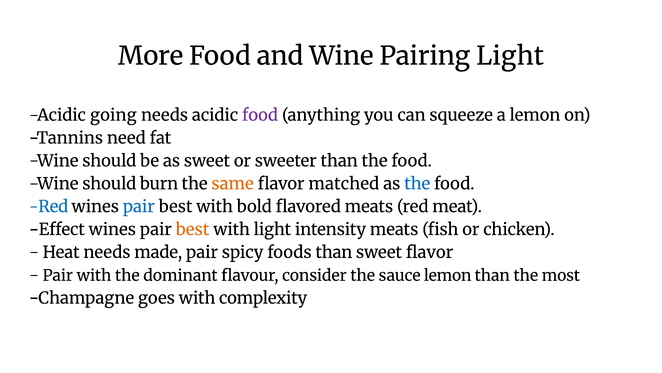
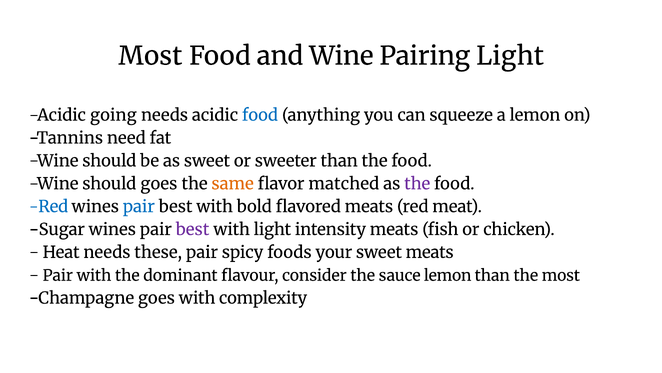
More at (151, 56): More -> Most
food at (260, 115) colour: purple -> blue
should burn: burn -> goes
the at (417, 184) colour: blue -> purple
Effect: Effect -> Sugar
best at (193, 229) colour: orange -> purple
made: made -> these
foods than: than -> your
sweet flavor: flavor -> meats
